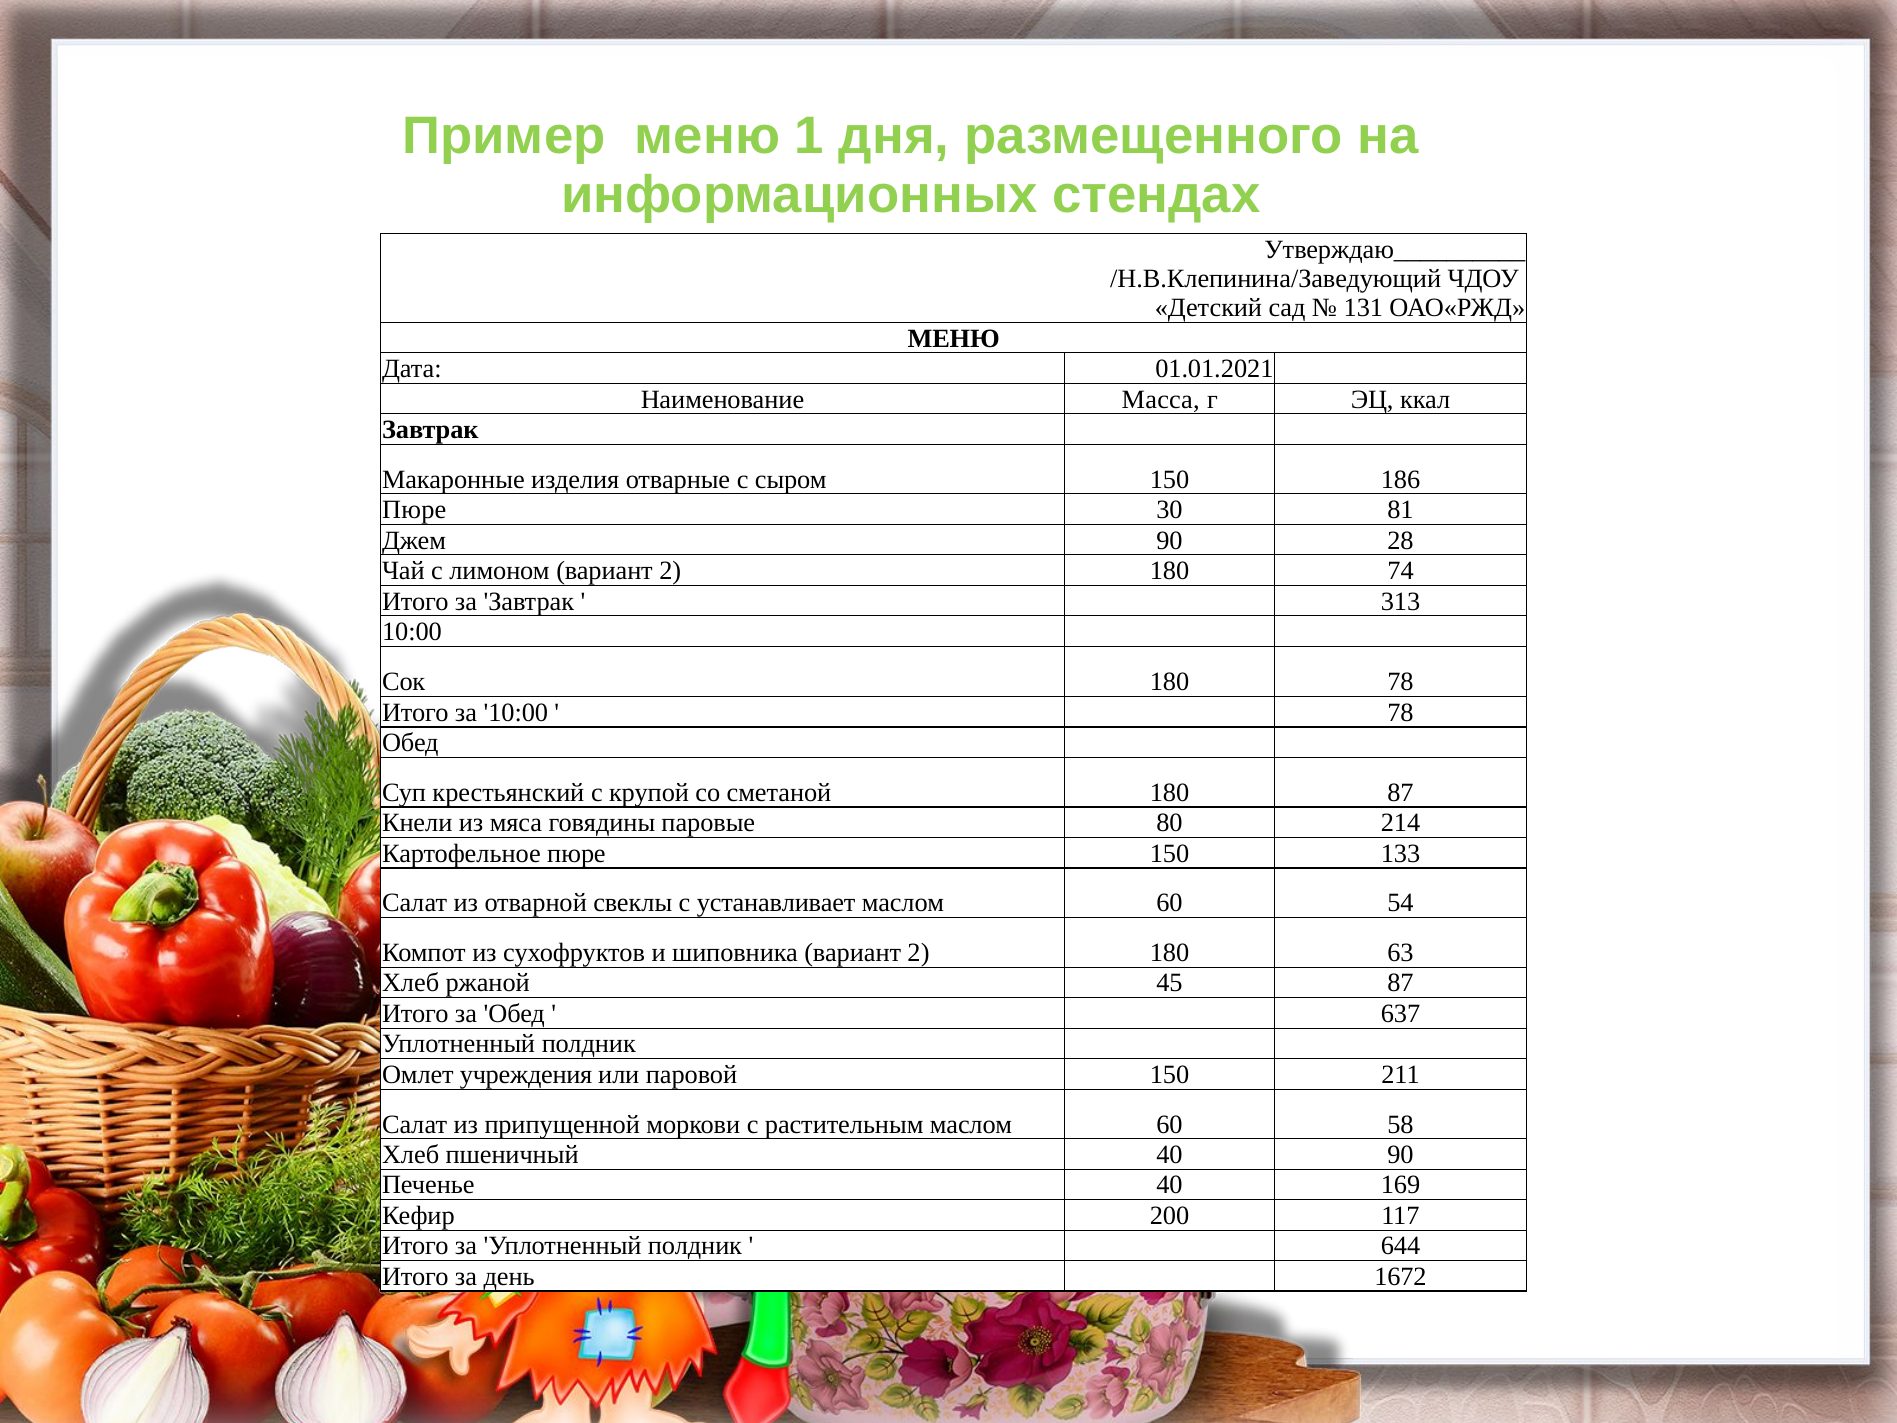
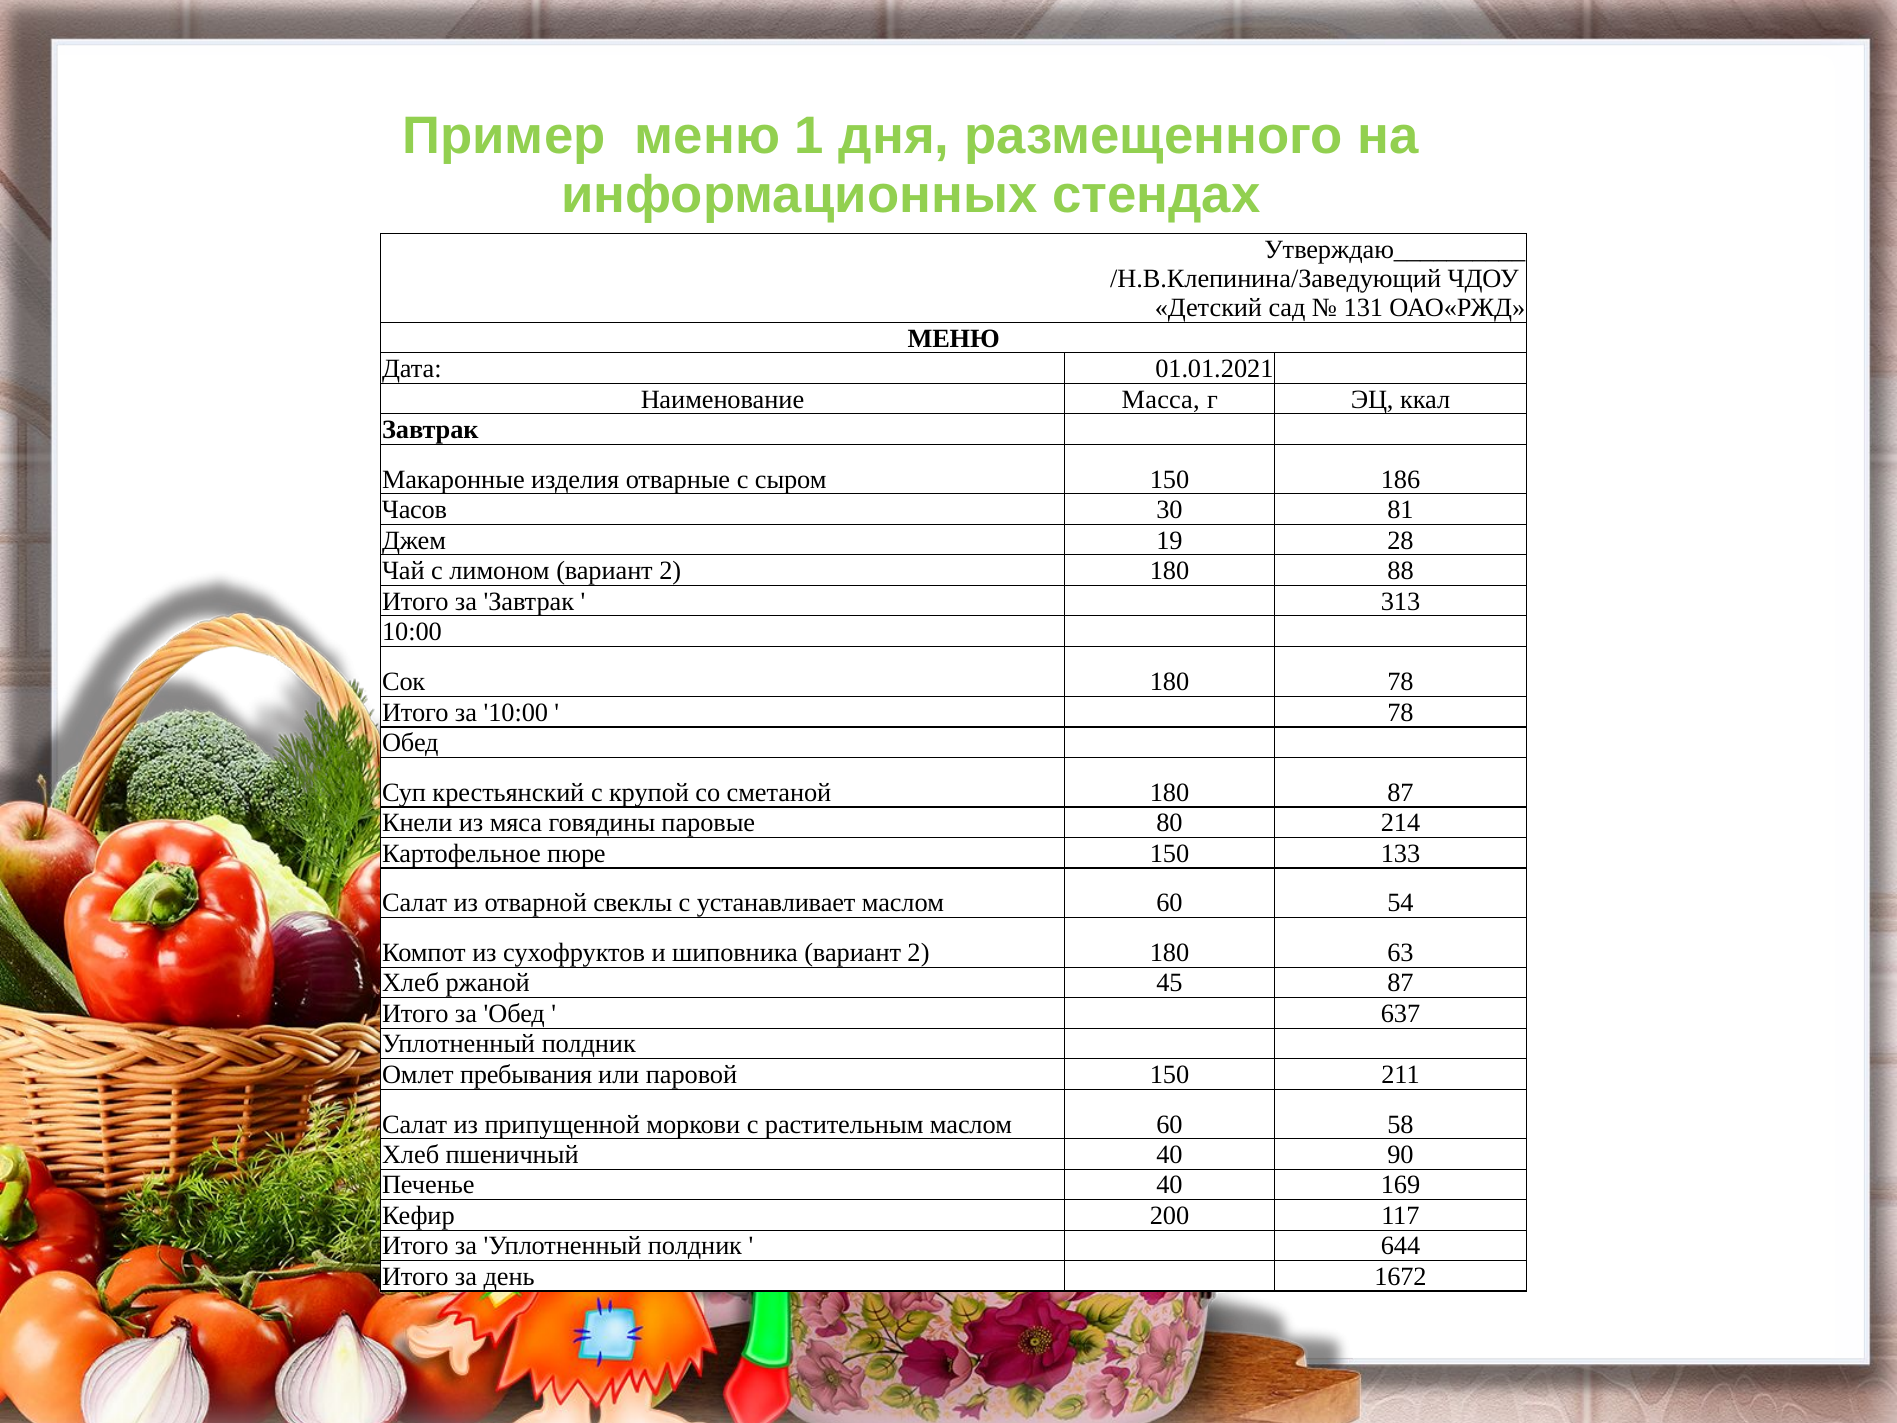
Пюре at (414, 510): Пюре -> Часов
Джем 90: 90 -> 19
74: 74 -> 88
учреждения: учреждения -> пребывания
